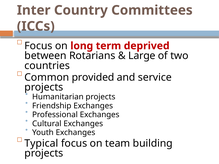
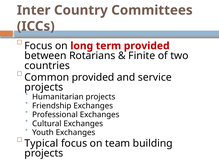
term deprived: deprived -> provided
Large: Large -> Finite
